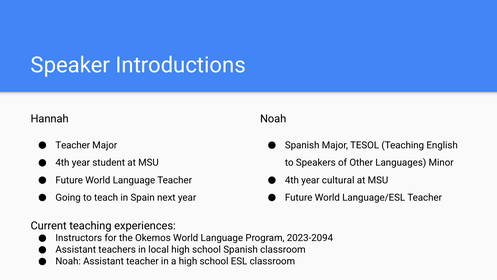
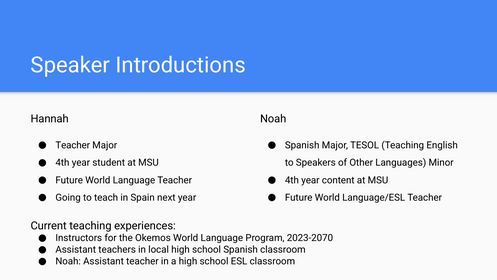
cultural: cultural -> content
2023-2094: 2023-2094 -> 2023-2070
